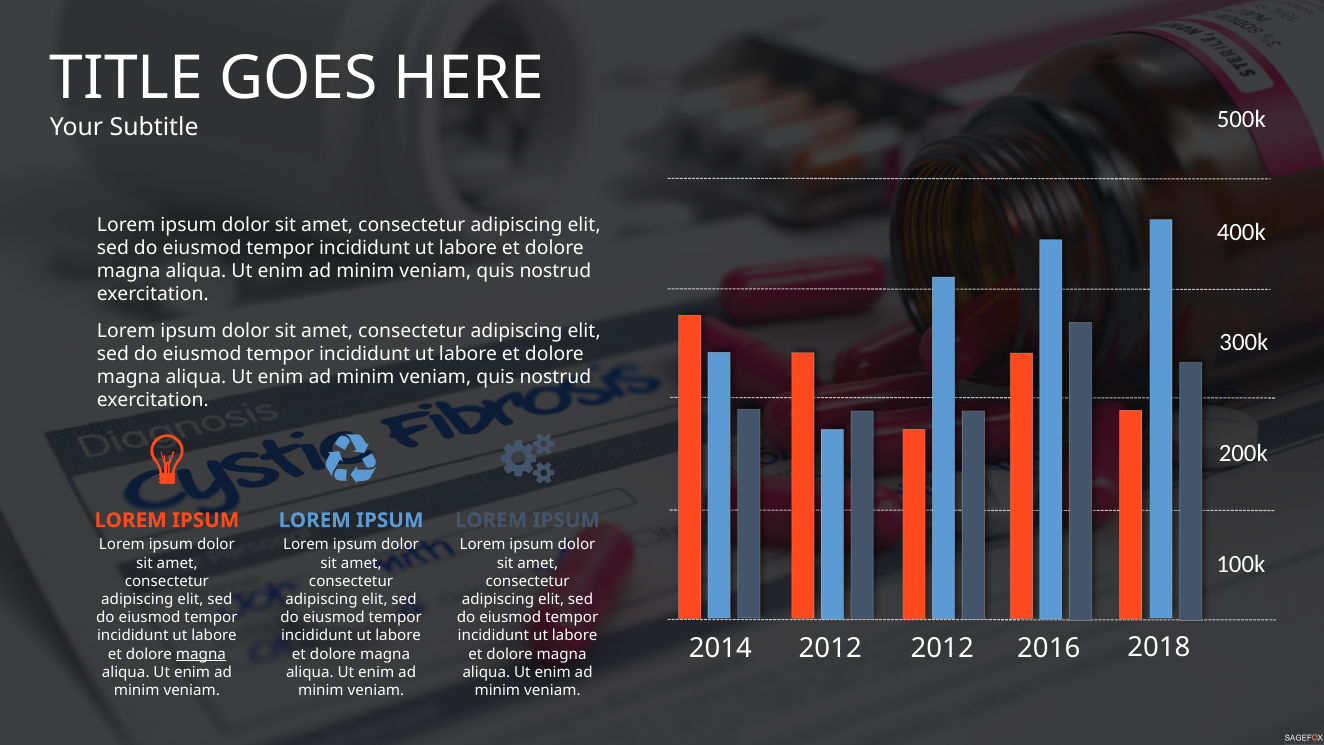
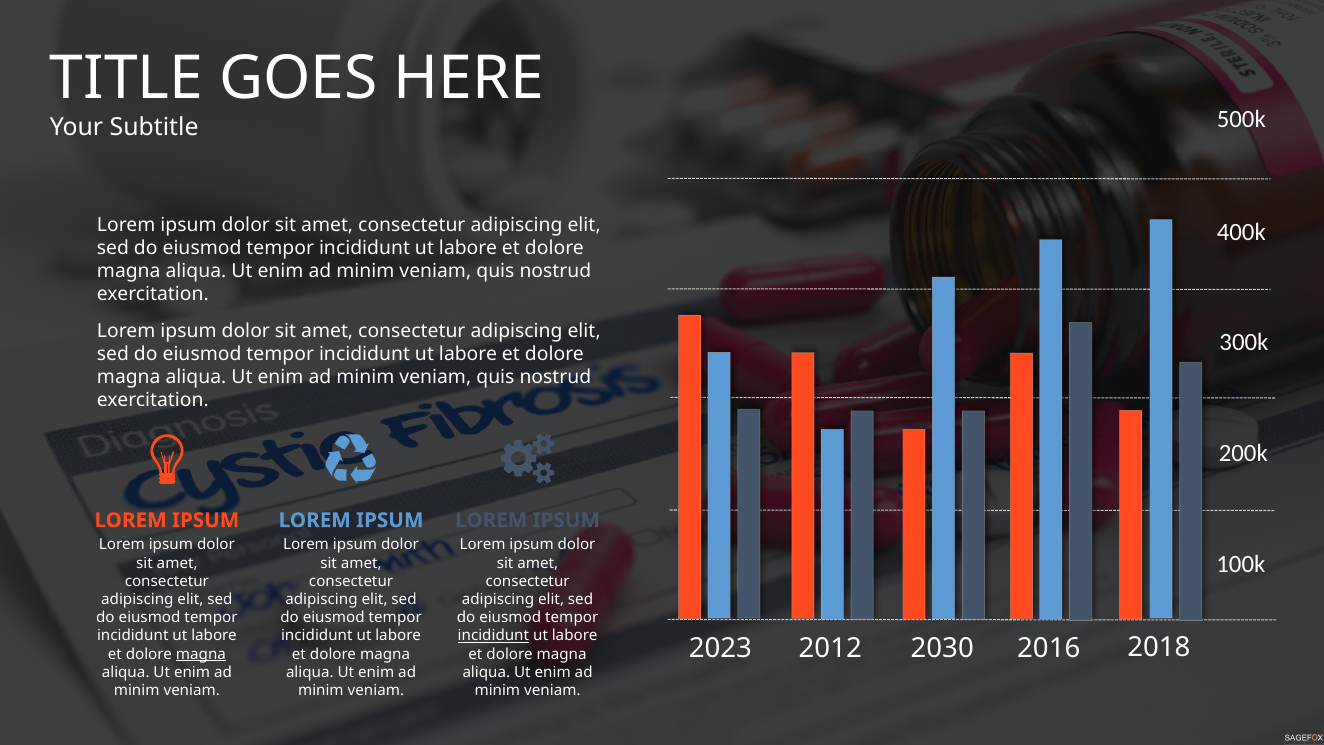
incididunt at (493, 636) underline: none -> present
2014: 2014 -> 2023
2012 2012: 2012 -> 2030
